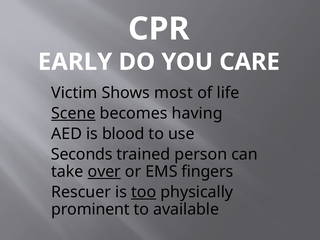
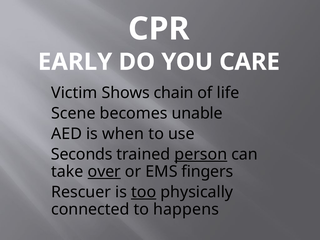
most: most -> chain
Scene underline: present -> none
having: having -> unable
blood: blood -> when
person underline: none -> present
prominent: prominent -> connected
available: available -> happens
